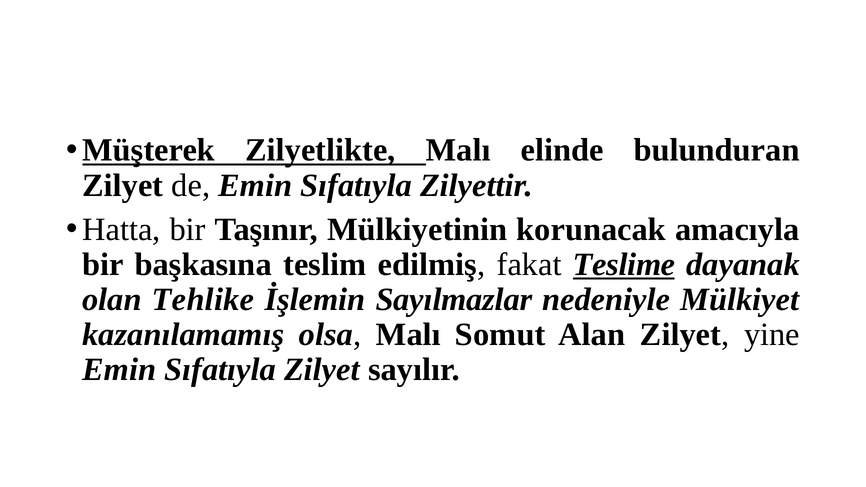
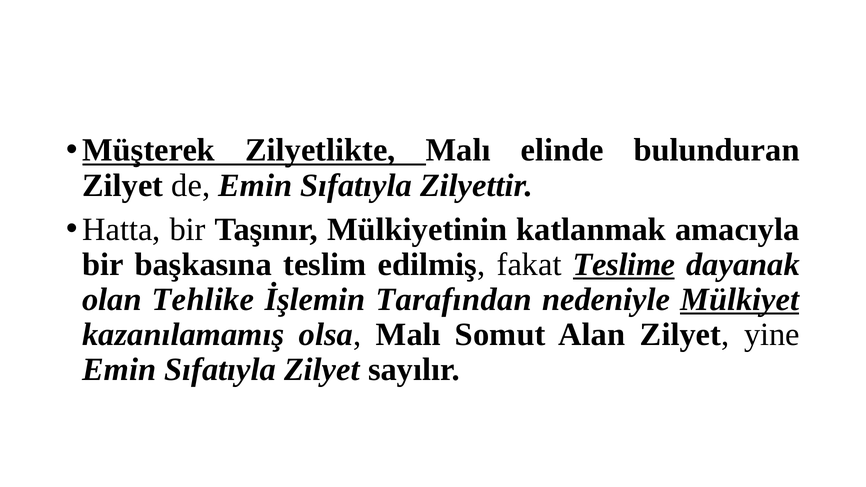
korunacak: korunacak -> katlanmak
Sayılmazlar: Sayılmazlar -> Tarafından
Mülkiyet underline: none -> present
